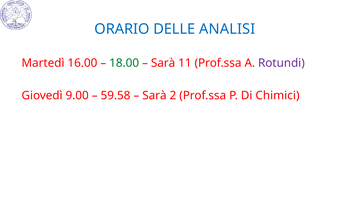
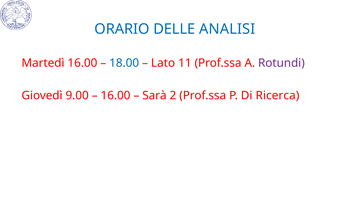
18.00 colour: green -> blue
Sarà at (163, 63): Sarà -> Lato
59.58 at (116, 95): 59.58 -> 16.00
Chimici: Chimici -> Ricerca
